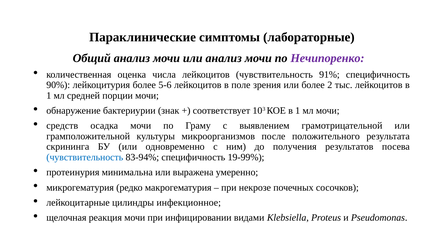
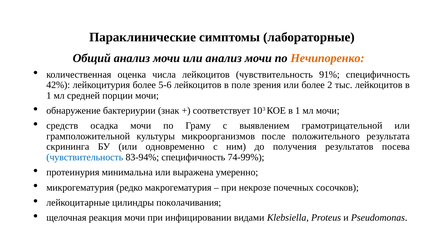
Нечипоренко colour: purple -> orange
90%: 90% -> 42%
19-99%: 19-99% -> 74-99%
инфекционное: инфекционное -> поколачивания
